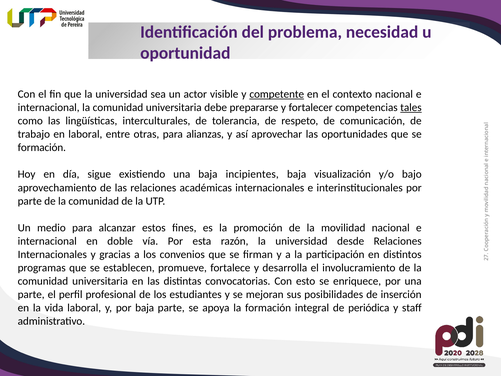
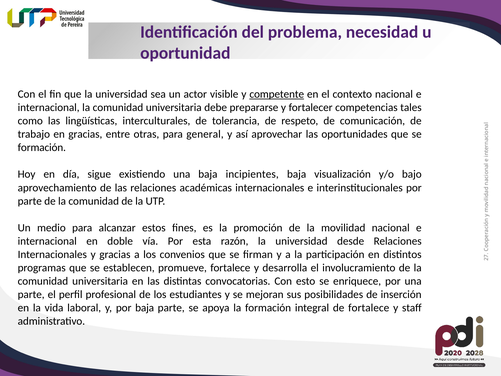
tales underline: present -> none
en laboral: laboral -> gracias
alianzas: alianzas -> general
de periódica: periódica -> fortalece
